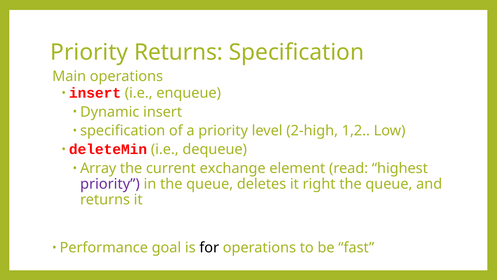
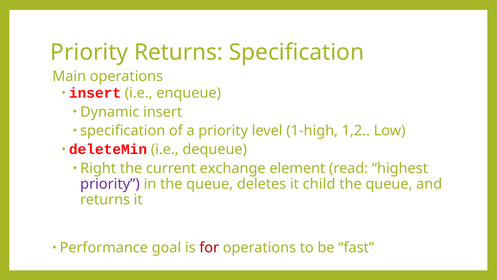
2-high: 2-high -> 1-high
Array: Array -> Right
right: right -> child
for colour: black -> red
